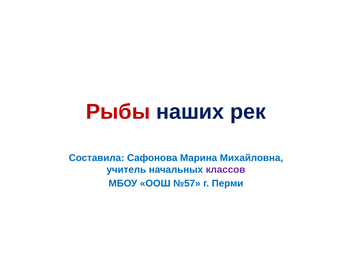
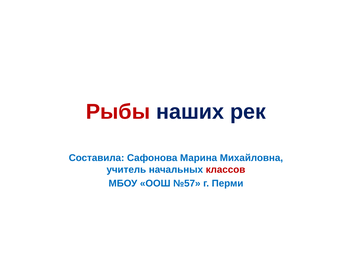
классов colour: purple -> red
